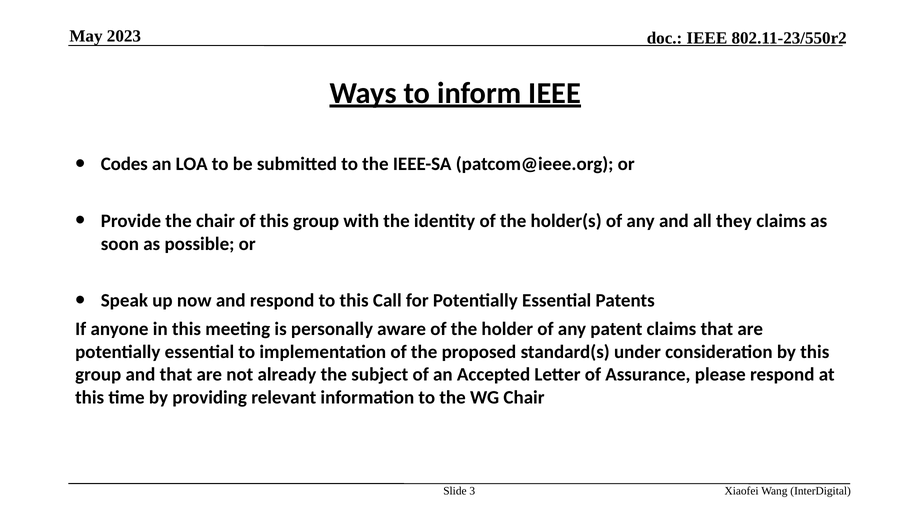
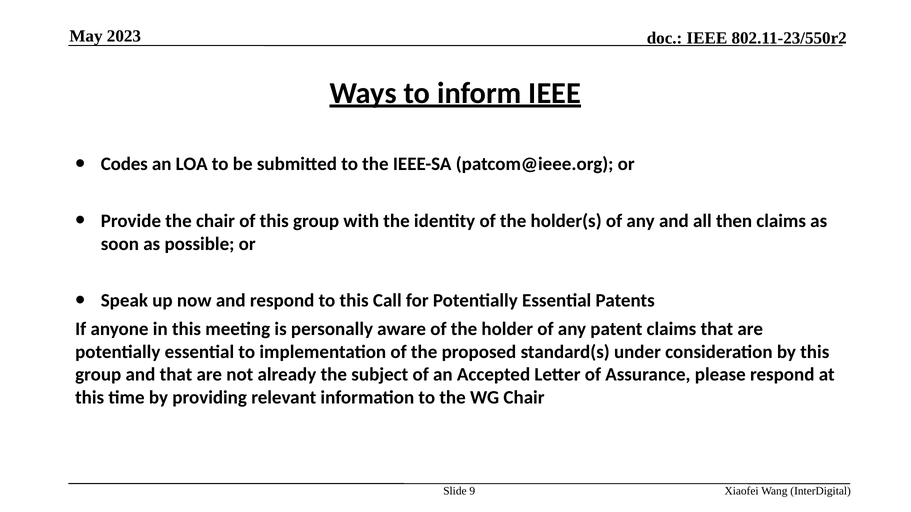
they: they -> then
3: 3 -> 9
